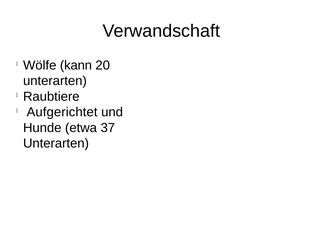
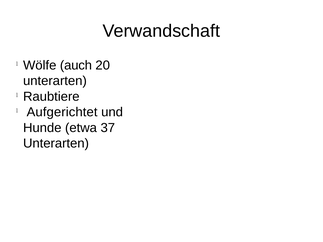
kann: kann -> auch
